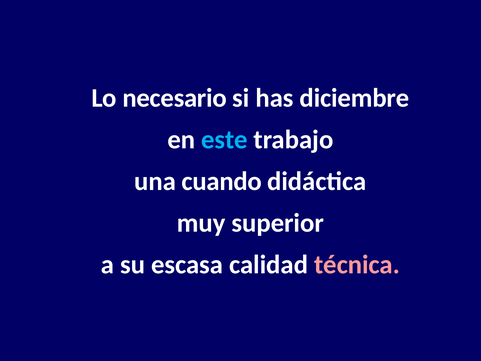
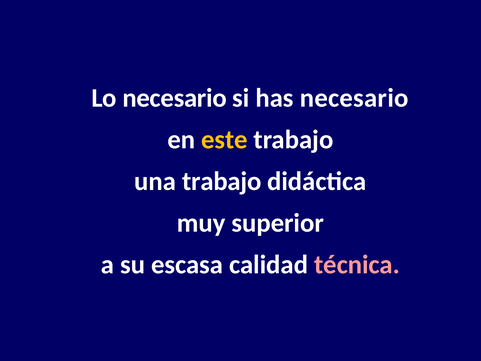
has diciembre: diciembre -> necesario
este colour: light blue -> yellow
una cuando: cuando -> trabajo
